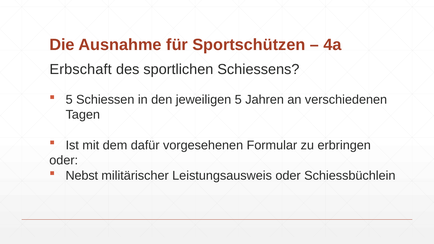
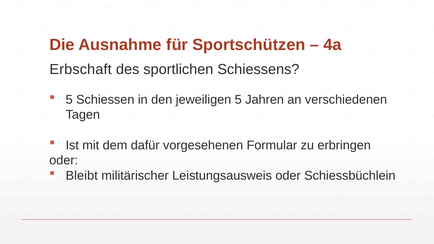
Nebst: Nebst -> Bleibt
